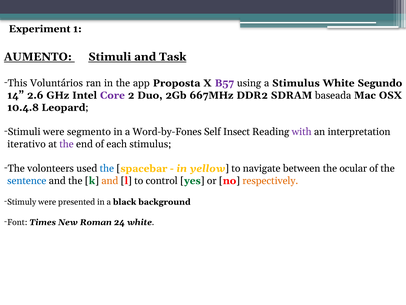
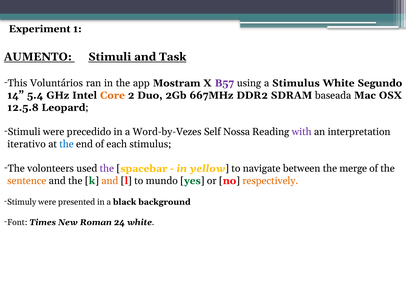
Proposta: Proposta -> Mostram
2.6: 2.6 -> 5.4
Core colour: purple -> orange
10.4.8: 10.4.8 -> 12.5.8
segmento: segmento -> precedido
Word-by-Fones: Word-by-Fones -> Word-by-Vezes
Insect: Insect -> Nossa
the at (67, 144) colour: purple -> blue
the at (107, 168) colour: blue -> purple
ocular: ocular -> merge
sentence colour: blue -> orange
control: control -> mundo
